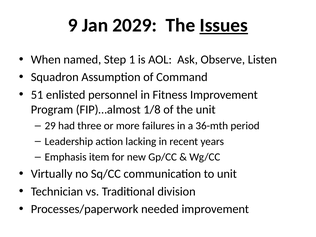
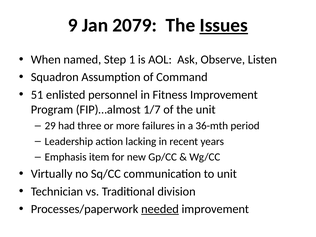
2029: 2029 -> 2079
1/8: 1/8 -> 1/7
needed underline: none -> present
